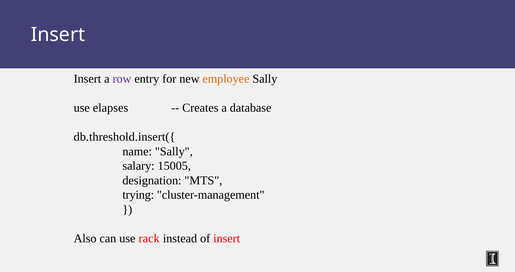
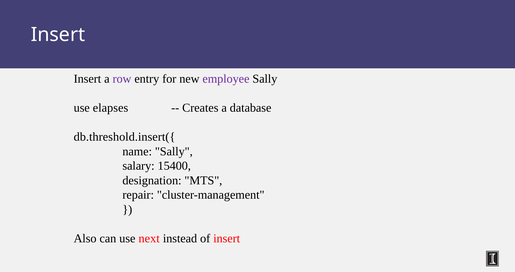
employee colour: orange -> purple
15005: 15005 -> 15400
trying: trying -> repair
rack: rack -> next
